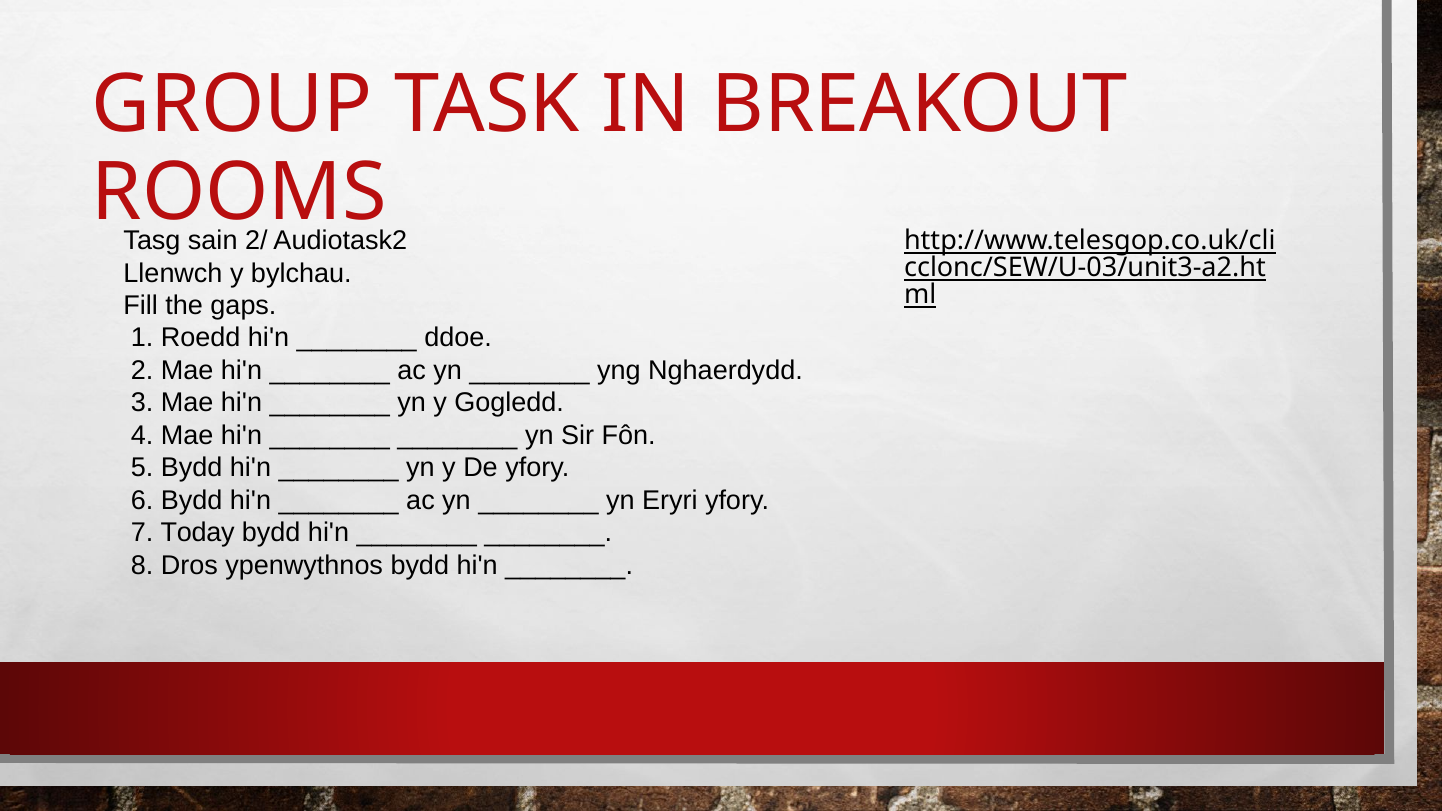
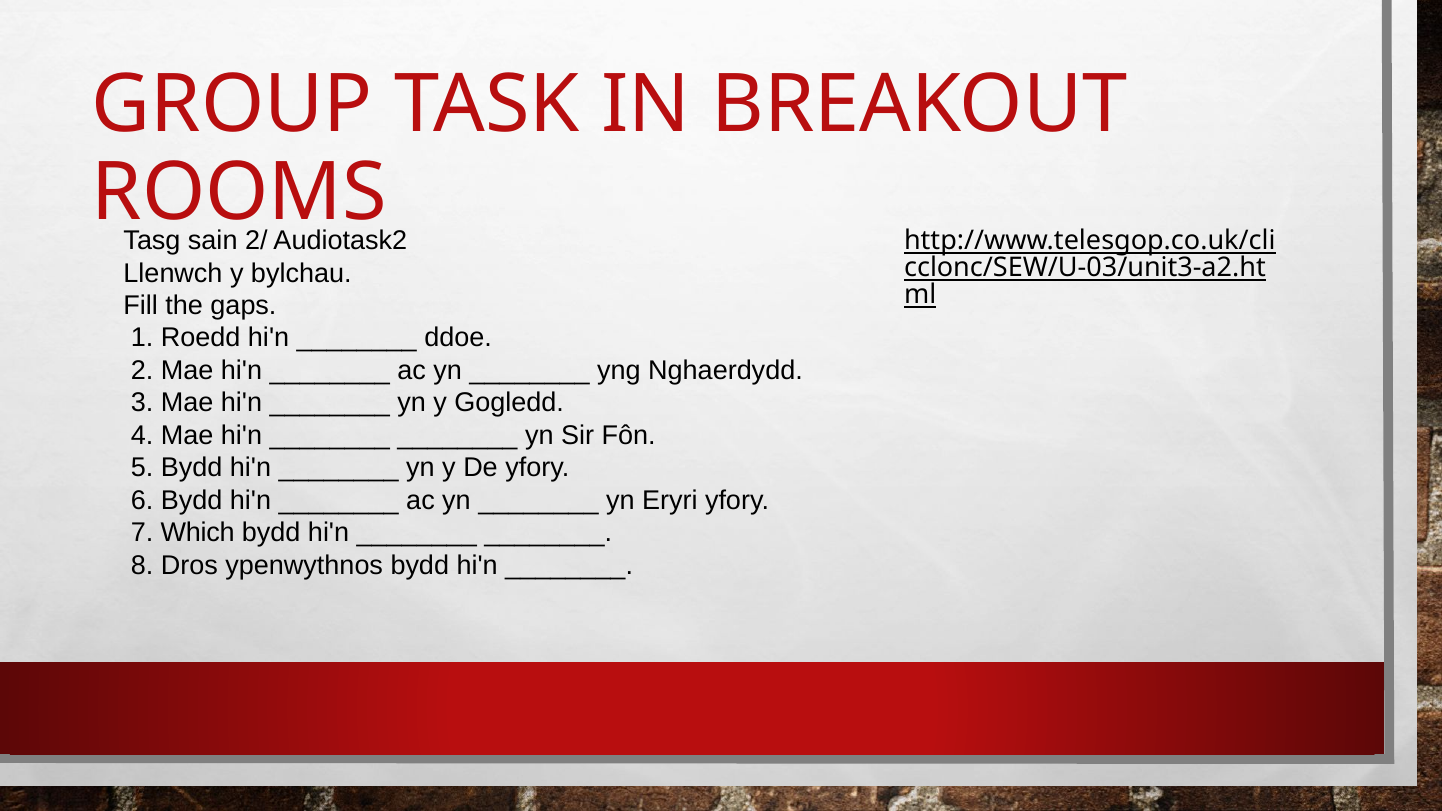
Today: Today -> Which
